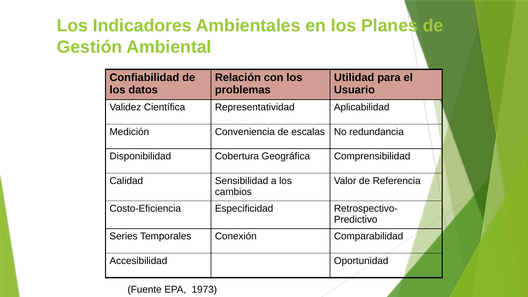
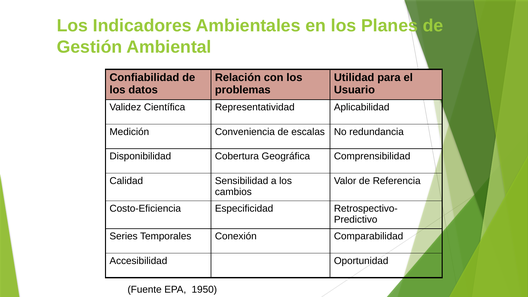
1973: 1973 -> 1950
